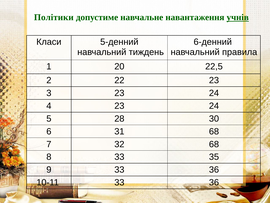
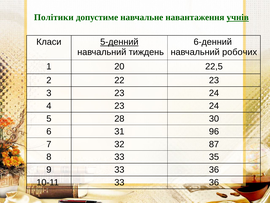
5-денний underline: none -> present
правила: правила -> робочих
31 68: 68 -> 96
32 68: 68 -> 87
